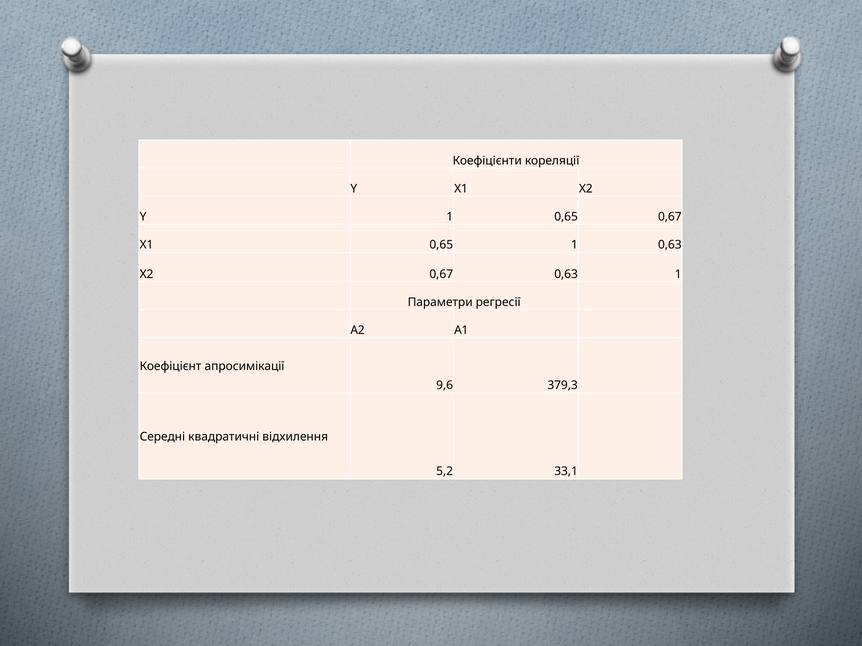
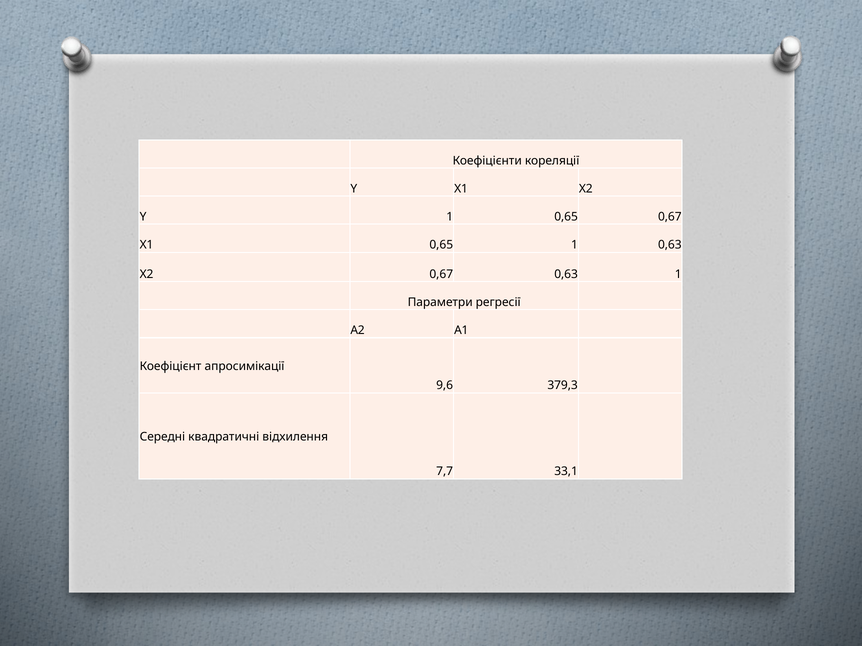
5,2: 5,2 -> 7,7
